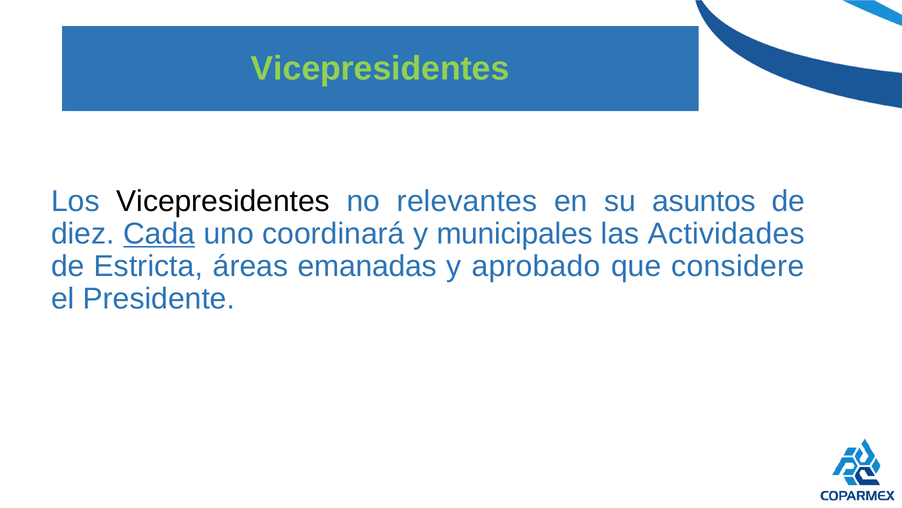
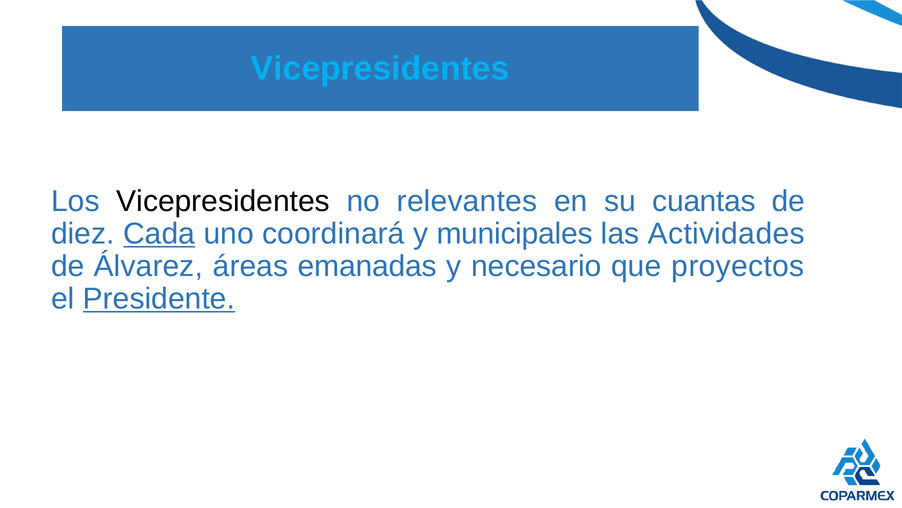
Vicepresidentes at (380, 68) colour: light green -> light blue
asuntos: asuntos -> cuantas
Estricta: Estricta -> Álvarez
aprobado: aprobado -> necesario
considere: considere -> proyectos
Presidente underline: none -> present
